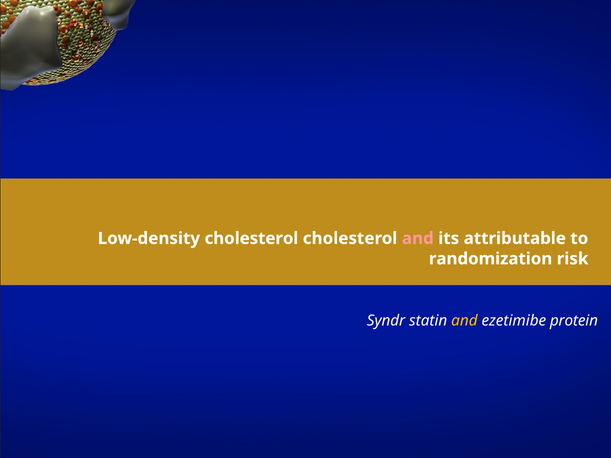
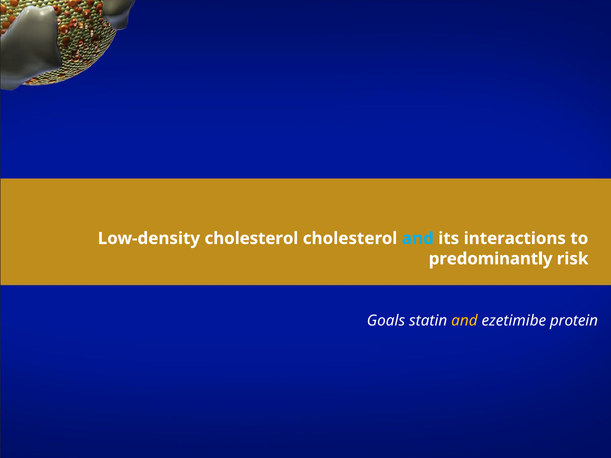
and at (418, 239) colour: pink -> light blue
attributable: attributable -> interactions
randomization: randomization -> predominantly
Syndr: Syndr -> Goals
